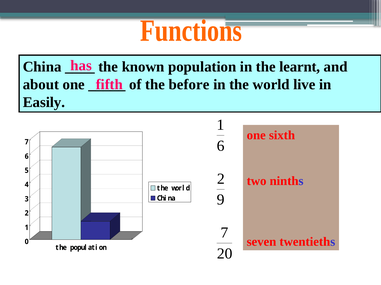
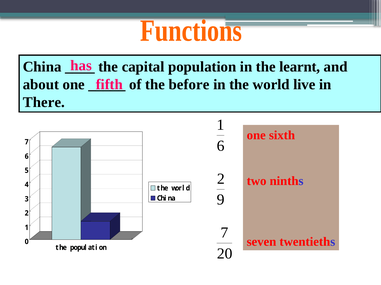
known: known -> capital
Easily: Easily -> There
